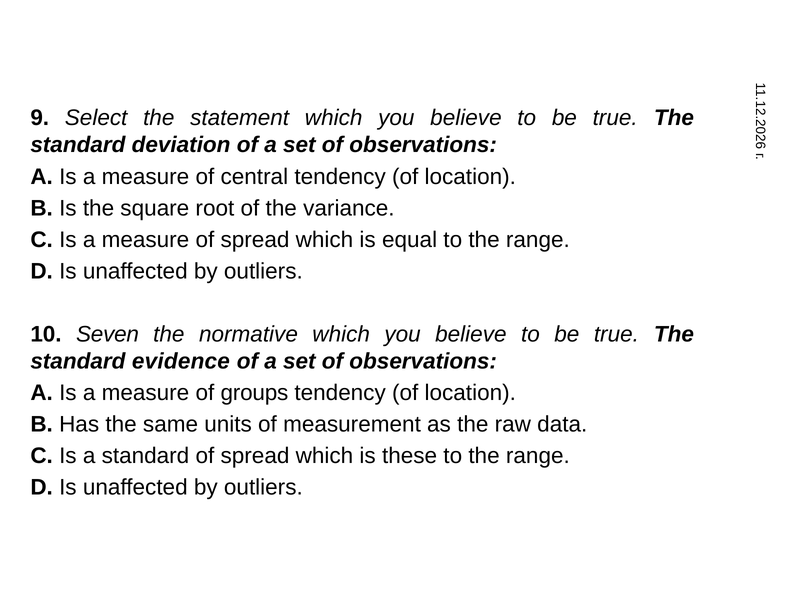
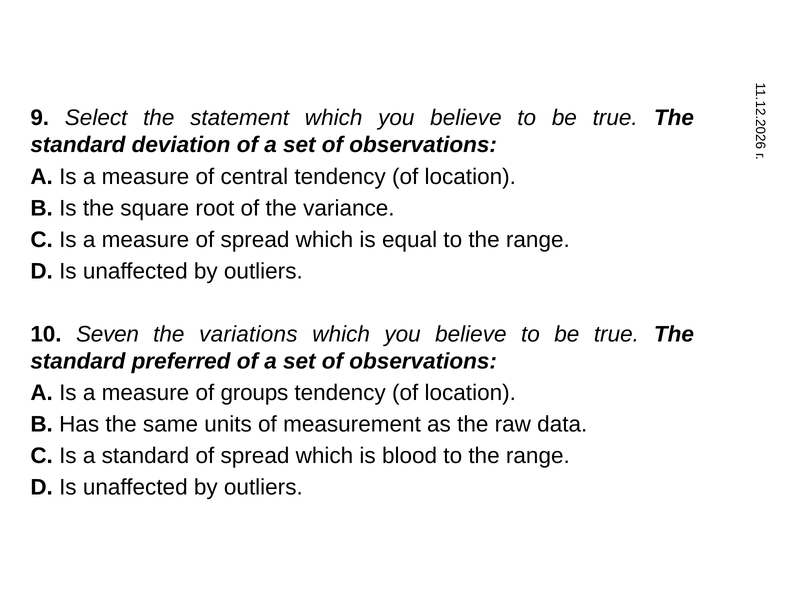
normative: normative -> variations
evidence: evidence -> preferred
these: these -> blood
